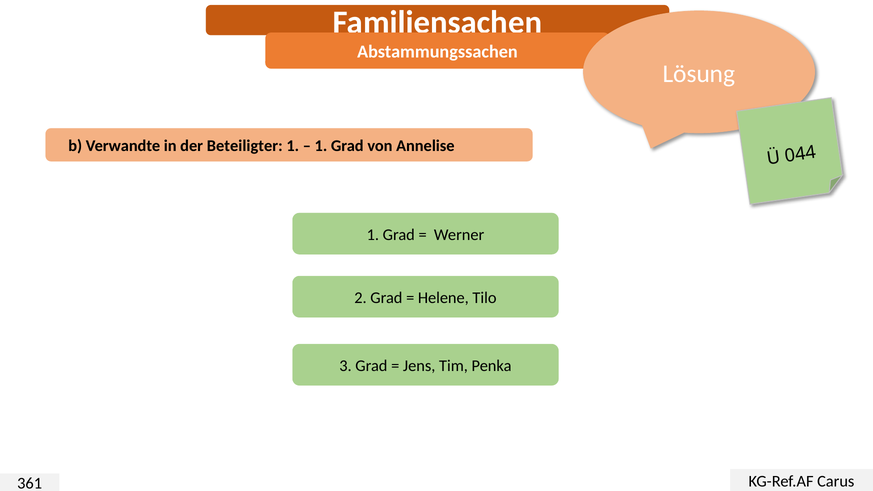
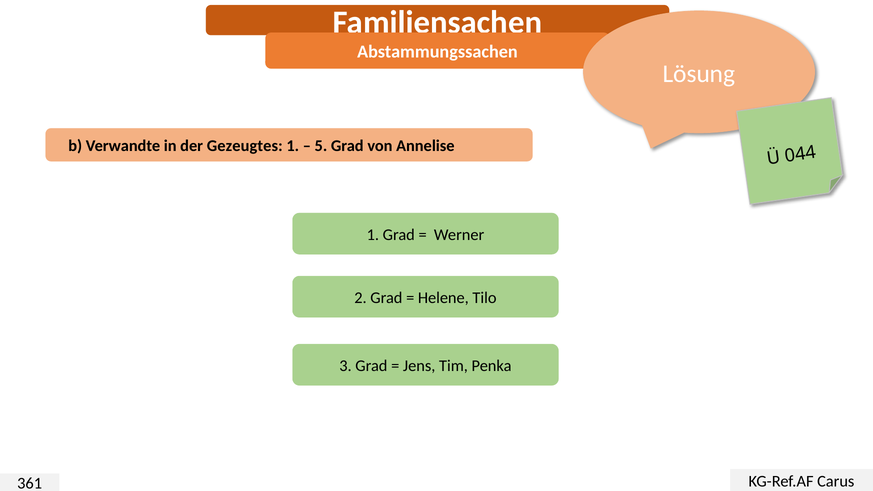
Beteiligter: Beteiligter -> Gezeugtes
1 at (321, 146): 1 -> 5
